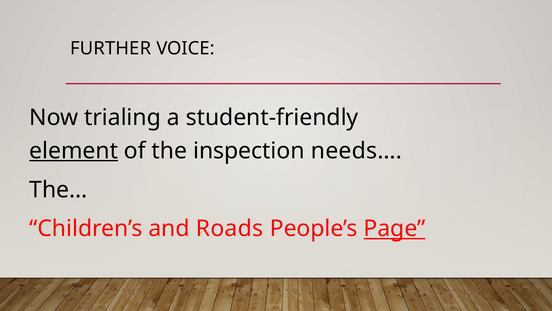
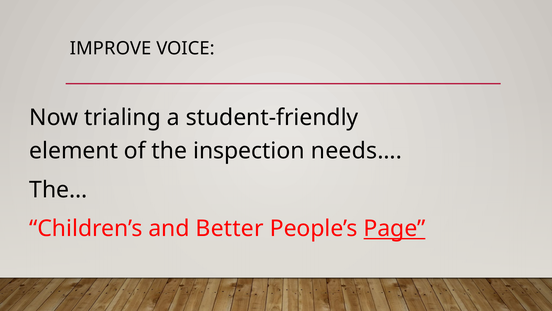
FURTHER: FURTHER -> IMPROVE
element underline: present -> none
Roads: Roads -> Better
